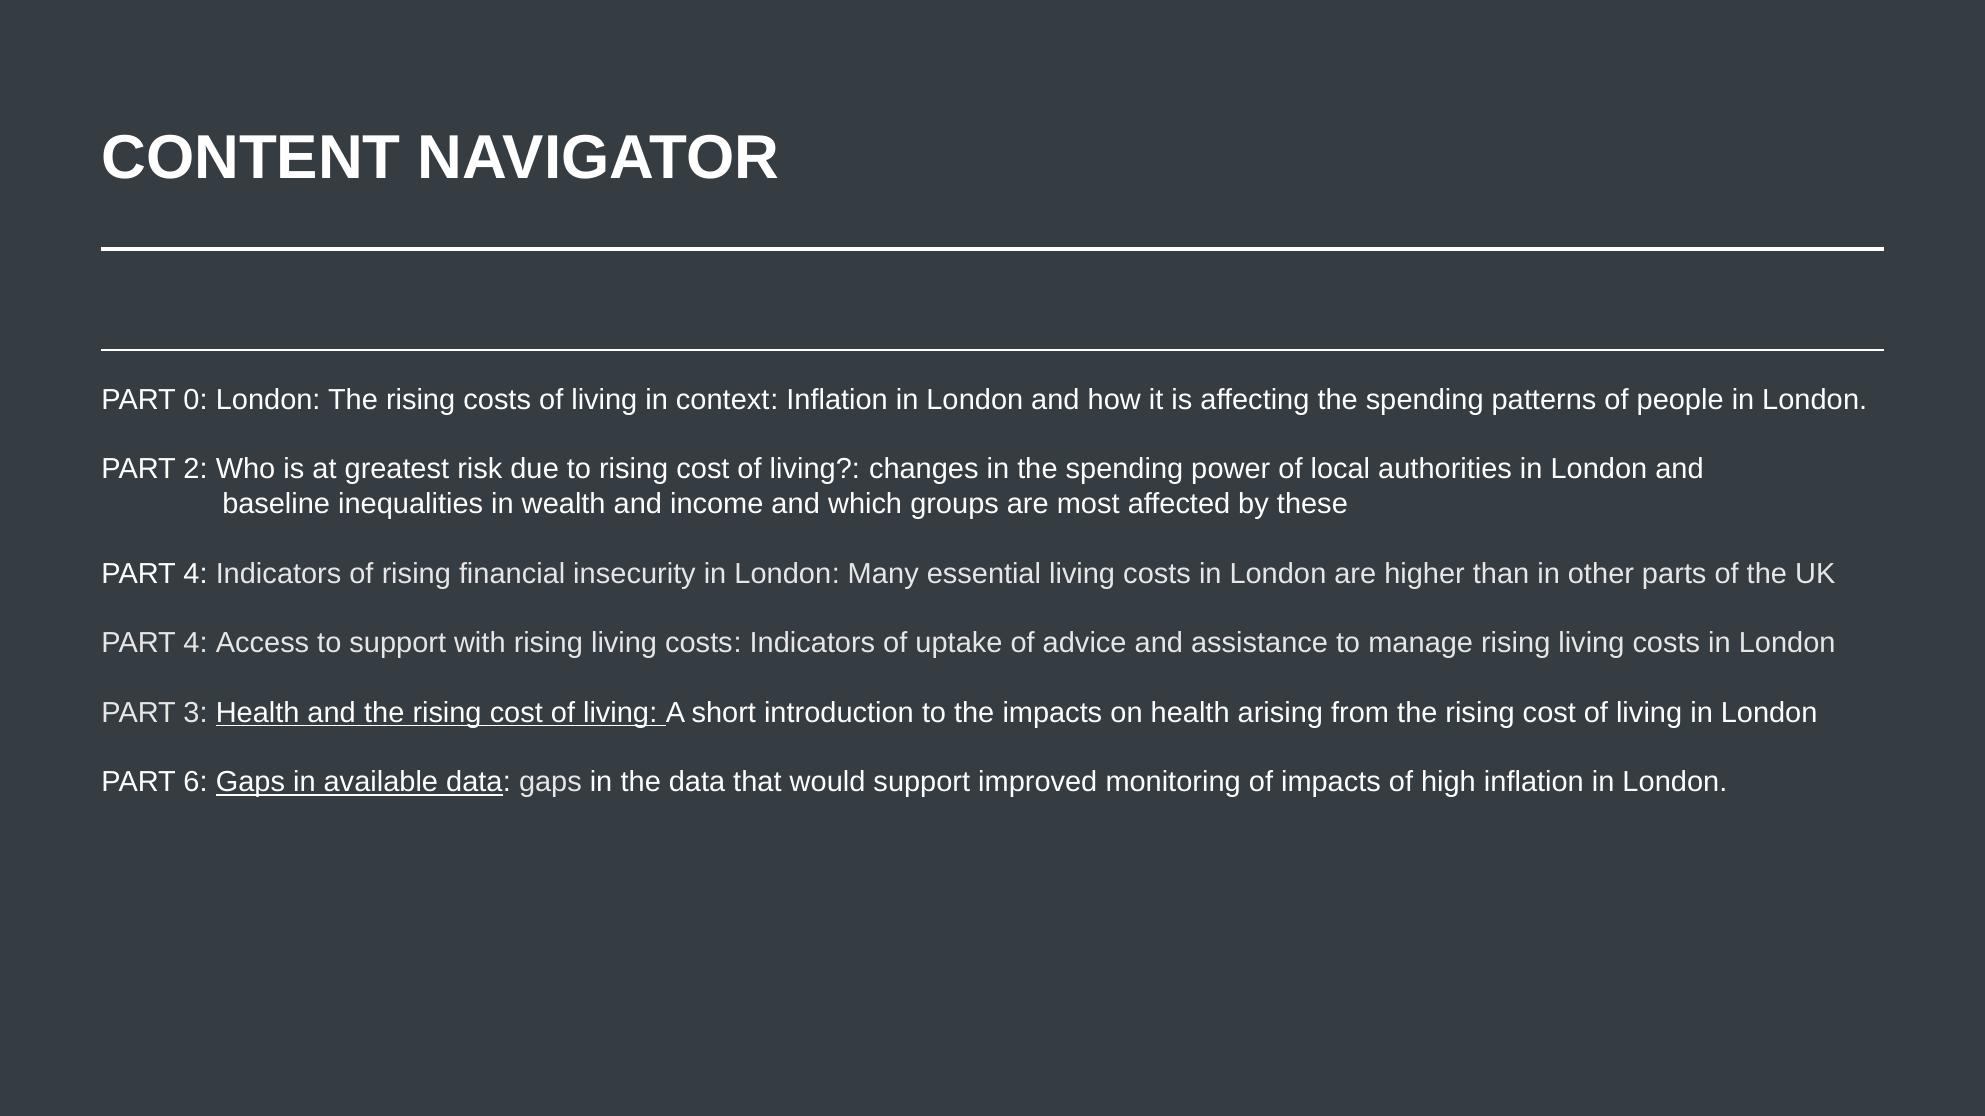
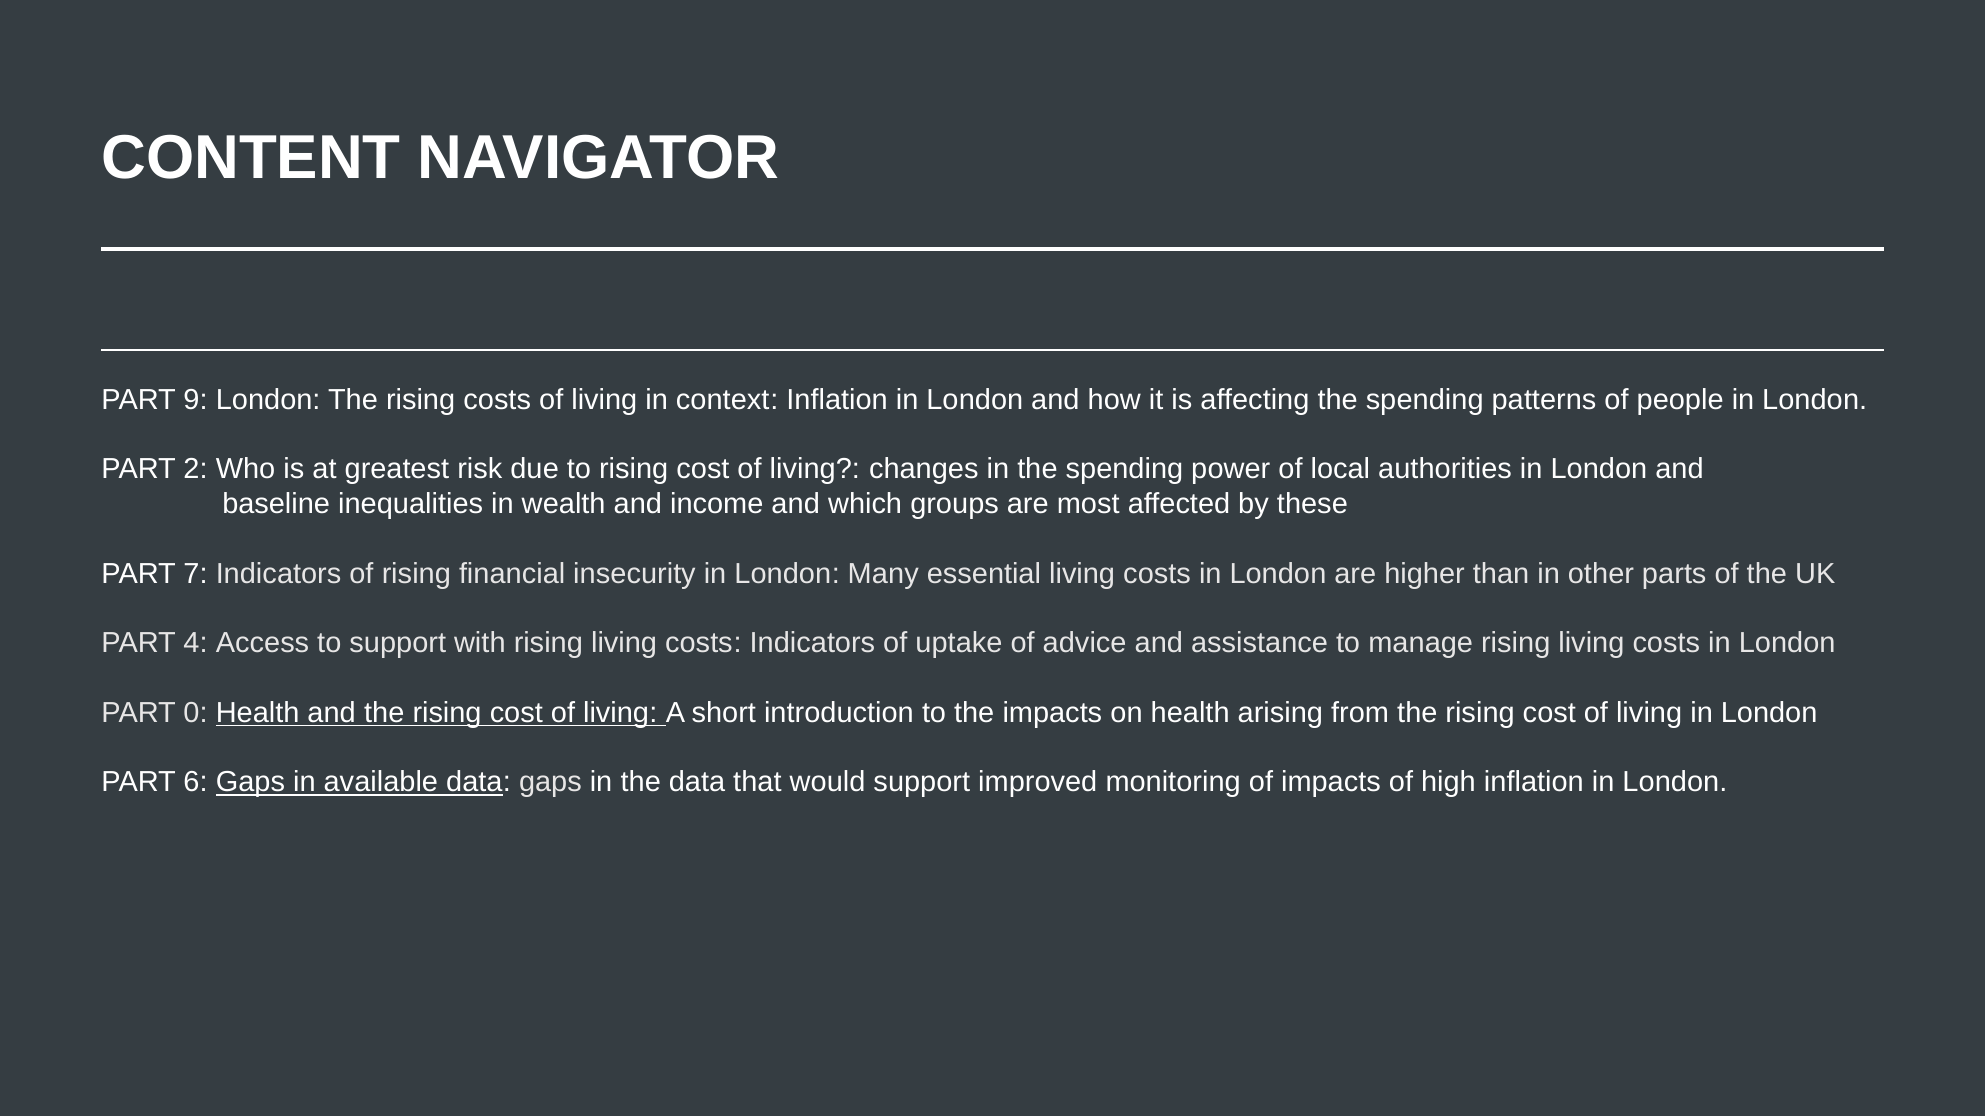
0: 0 -> 9
4 at (196, 574): 4 -> 7
3: 3 -> 0
